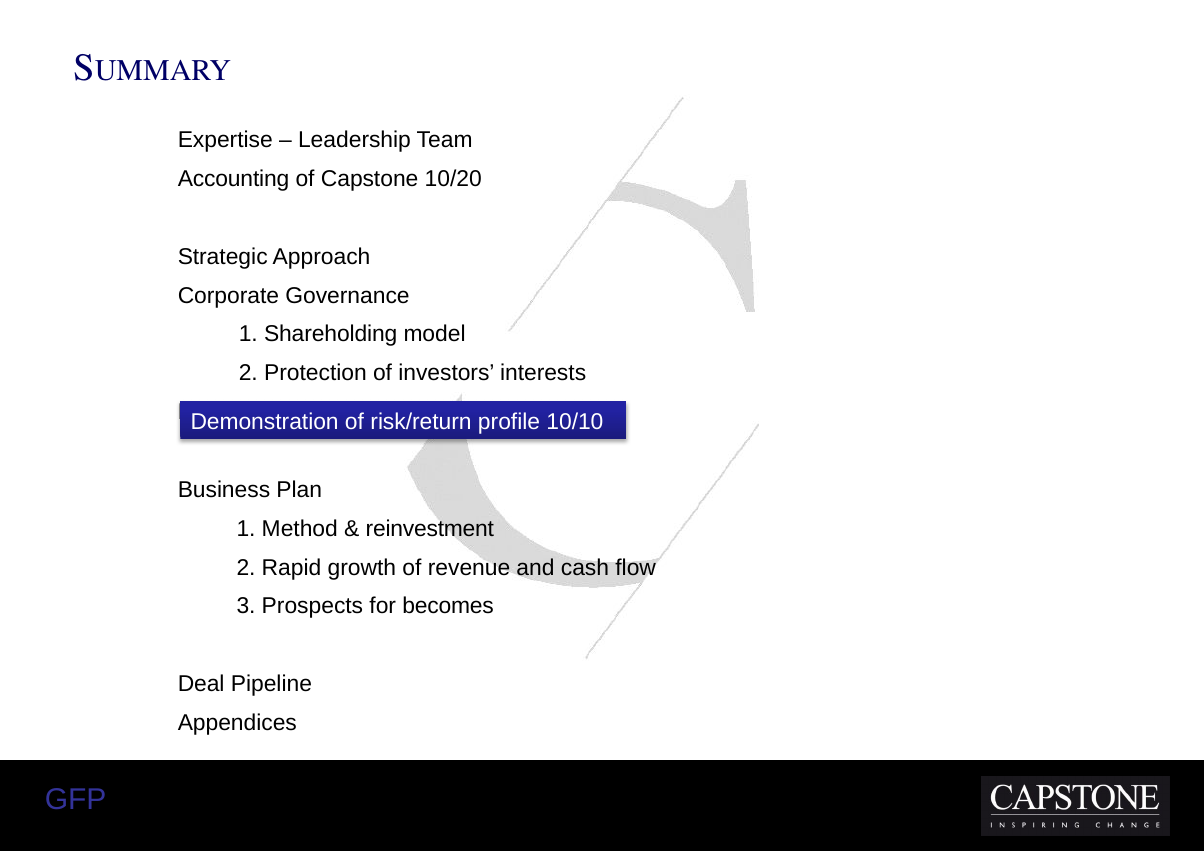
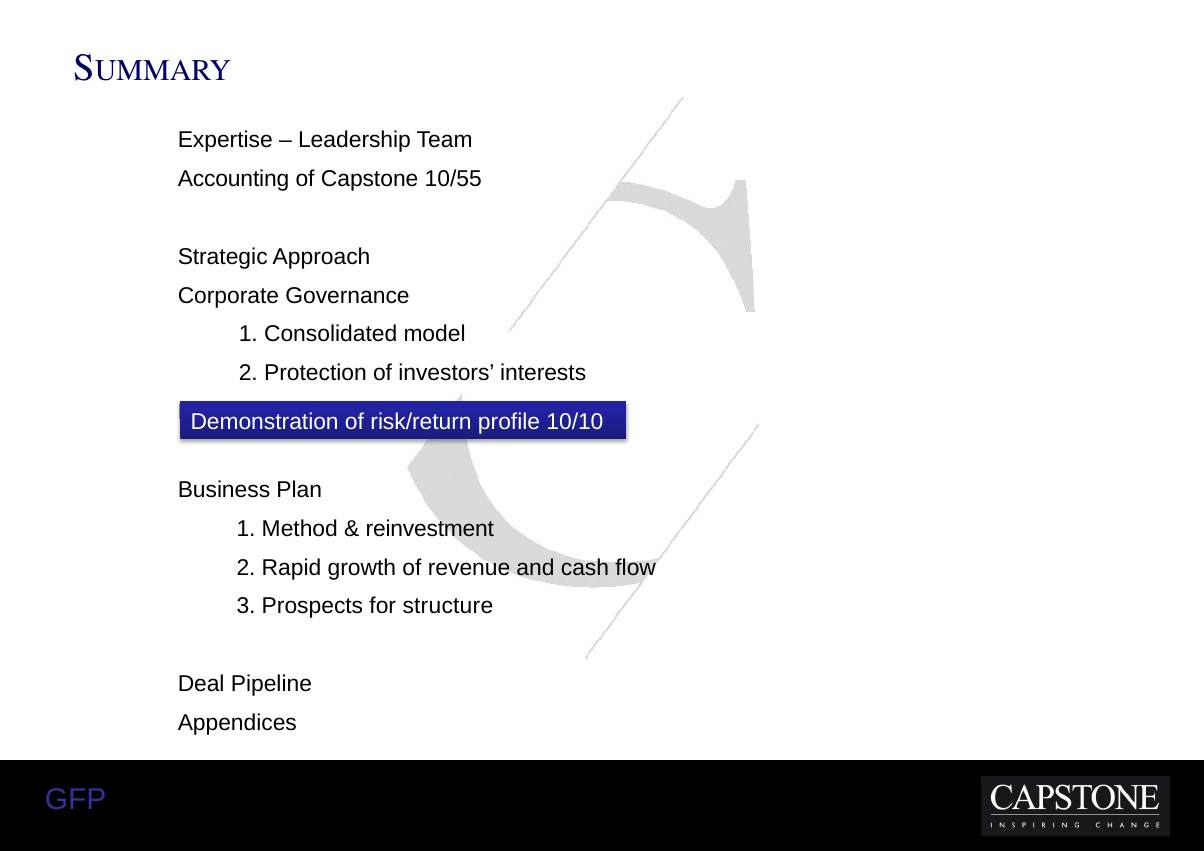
10/20: 10/20 -> 10/55
Shareholding: Shareholding -> Consolidated
becomes: becomes -> structure
